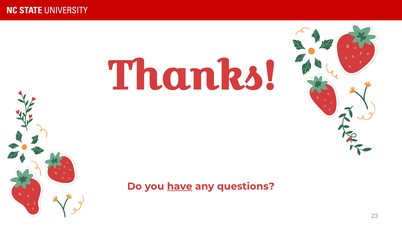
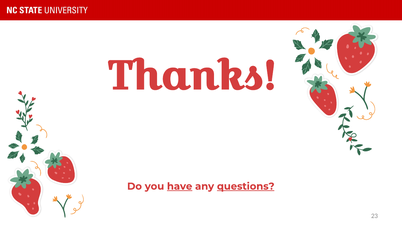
questions underline: none -> present
